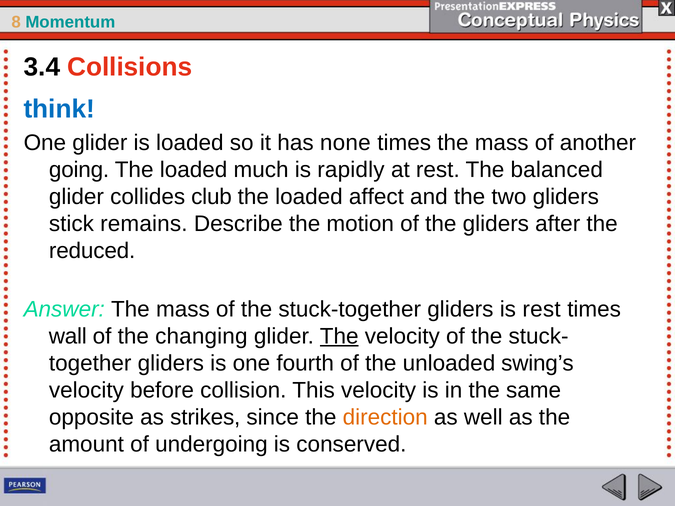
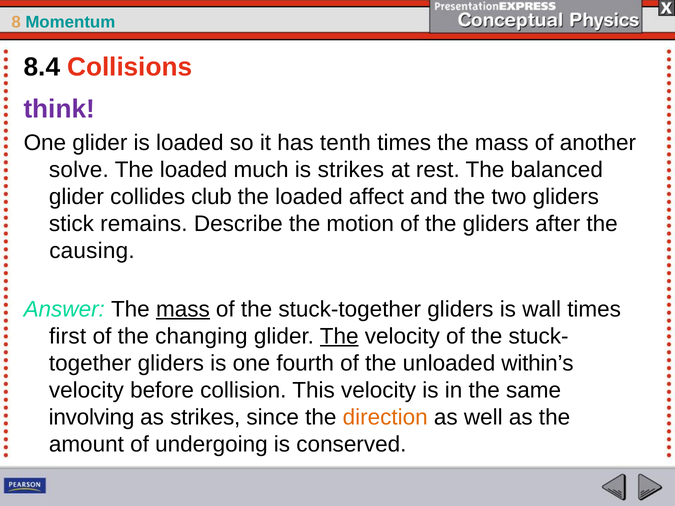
3.4: 3.4 -> 8.4
think colour: blue -> purple
none: none -> tenth
going: going -> solve
is rapidly: rapidly -> strikes
reduced: reduced -> causing
mass at (183, 309) underline: none -> present
is rest: rest -> wall
wall: wall -> first
swing’s: swing’s -> within’s
opposite: opposite -> involving
